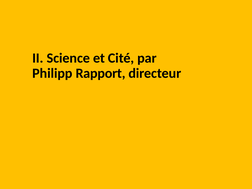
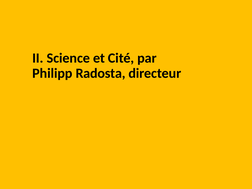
Rapport: Rapport -> Radosta
